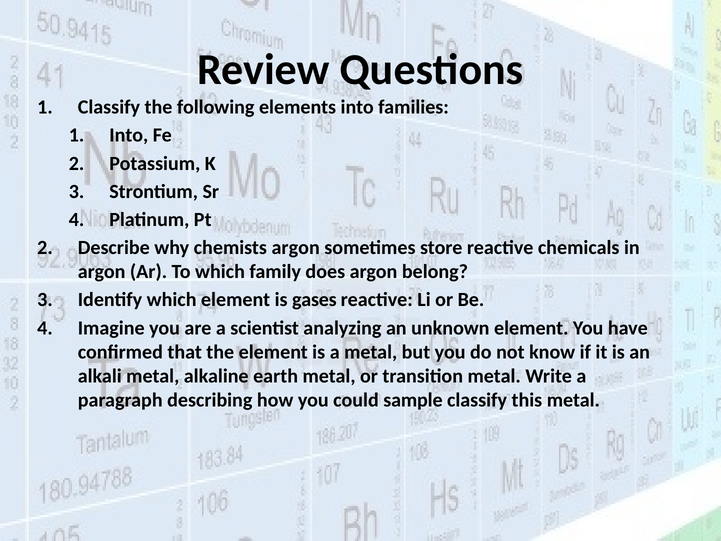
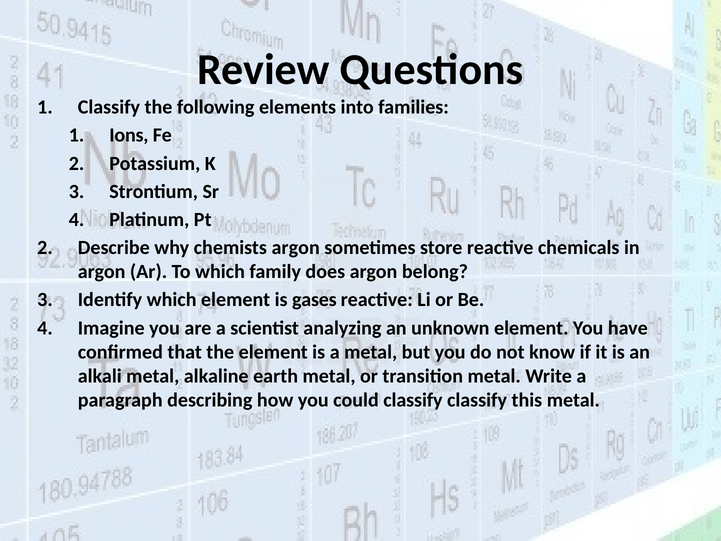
Into at (129, 135): Into -> Ions
could sample: sample -> classify
